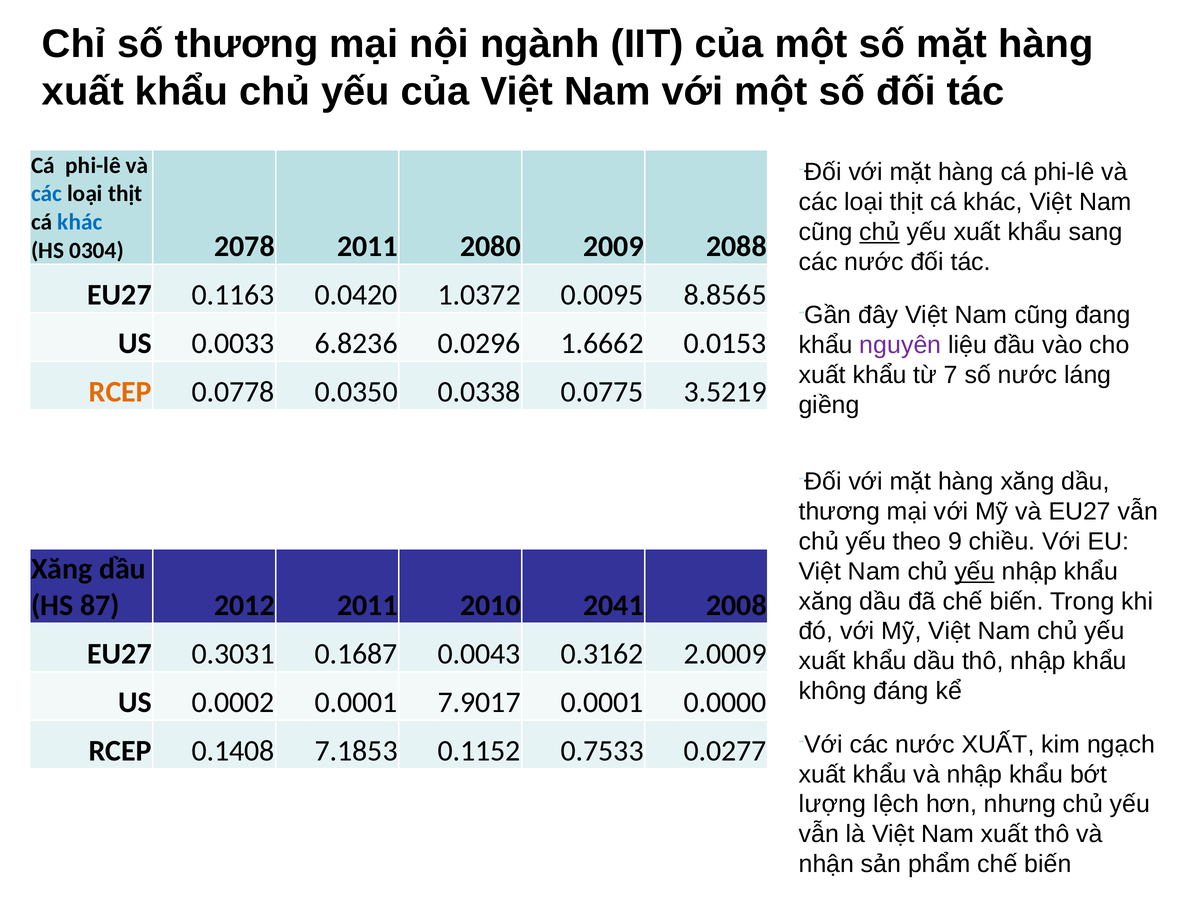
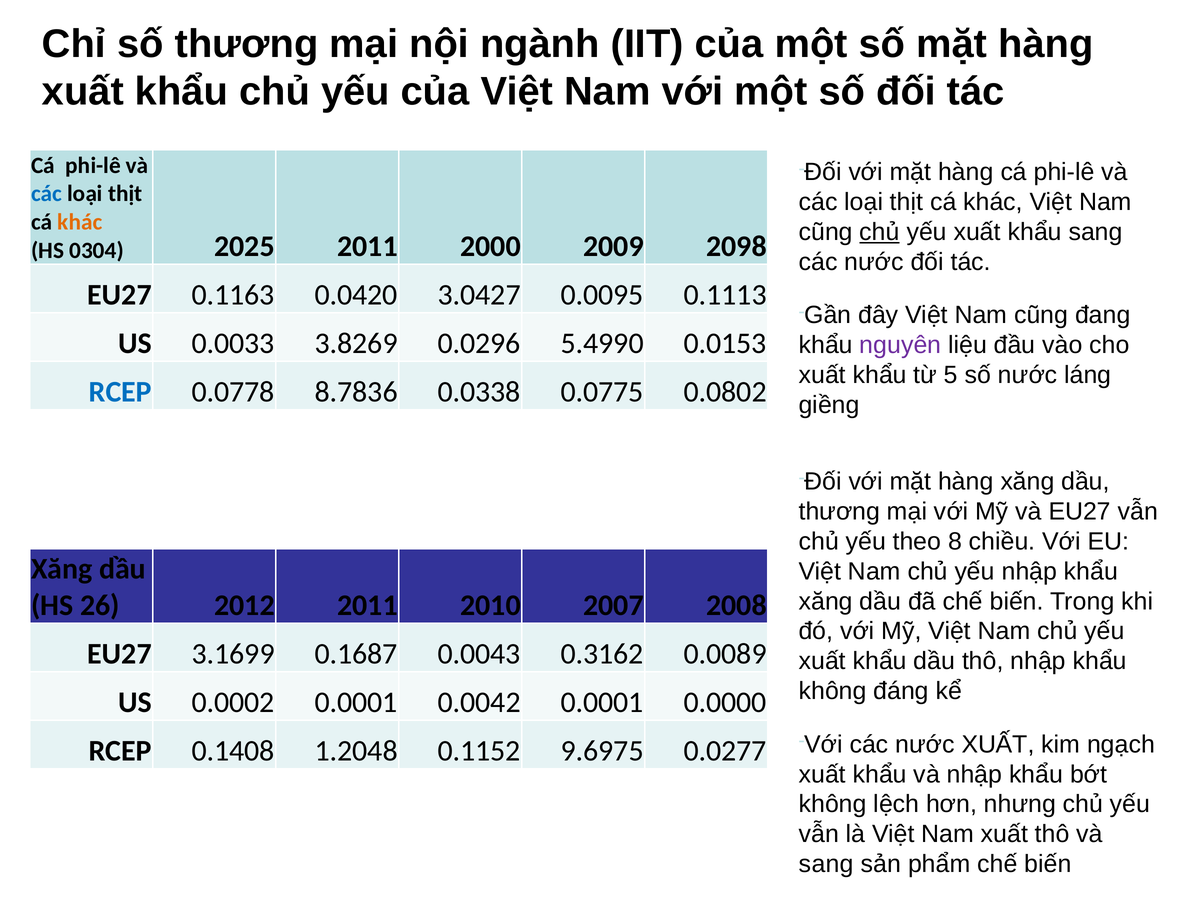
khác at (80, 222) colour: blue -> orange
2078: 2078 -> 2025
2080: 2080 -> 2000
2088: 2088 -> 2098
1.0372: 1.0372 -> 3.0427
8.8565: 8.8565 -> 0.1113
6.8236: 6.8236 -> 3.8269
1.6662: 1.6662 -> 5.4990
7: 7 -> 5
RCEP at (120, 392) colour: orange -> blue
0.0350: 0.0350 -> 8.7836
3.5219: 3.5219 -> 0.0802
9: 9 -> 8
yếu at (975, 571) underline: present -> none
87: 87 -> 26
2041: 2041 -> 2007
0.3031: 0.3031 -> 3.1699
2.0009: 2.0009 -> 0.0089
7.9017: 7.9017 -> 0.0042
7.1853: 7.1853 -> 1.2048
0.7533: 0.7533 -> 9.6975
lượng at (833, 804): lượng -> không
nhận at (826, 864): nhận -> sang
